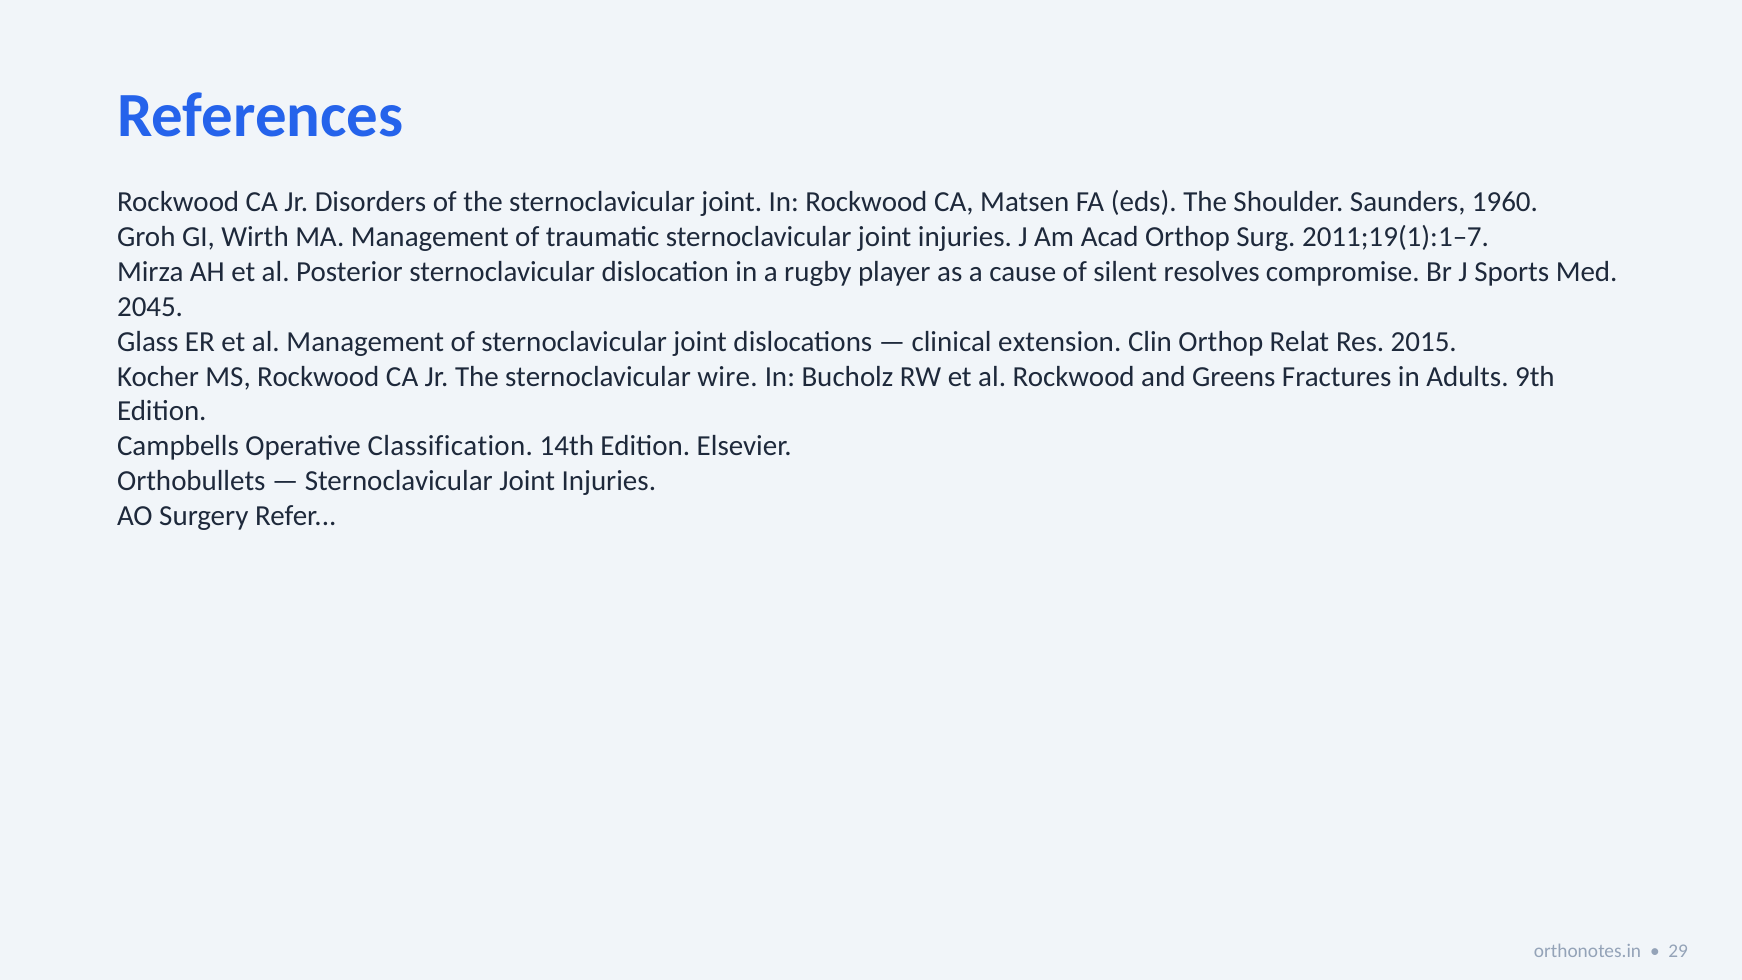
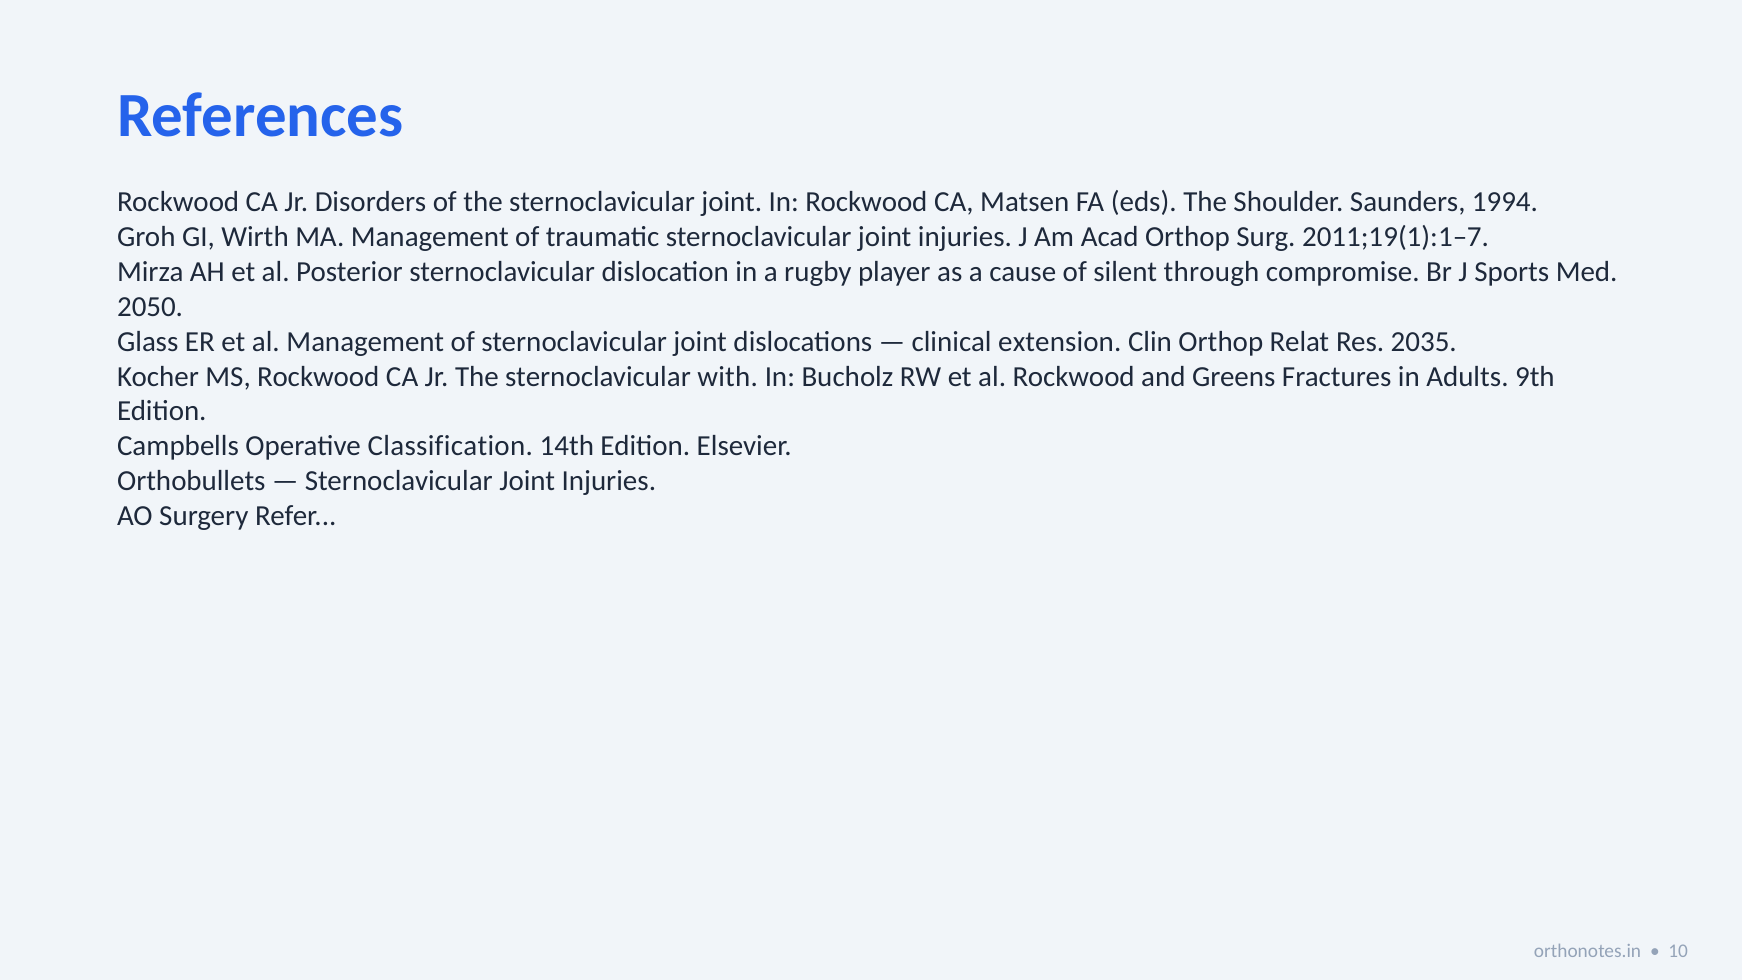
1960: 1960 -> 1994
resolves: resolves -> through
2045: 2045 -> 2050
2015: 2015 -> 2035
wire: wire -> with
29: 29 -> 10
